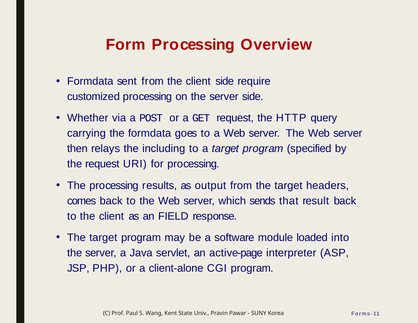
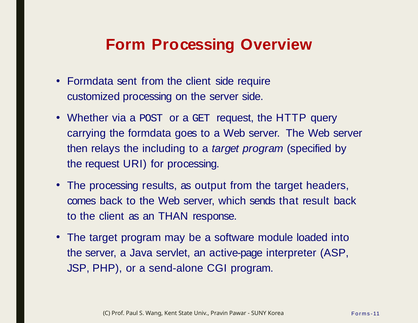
FIELD: FIELD -> THAN
client-alone: client-alone -> send-alone
